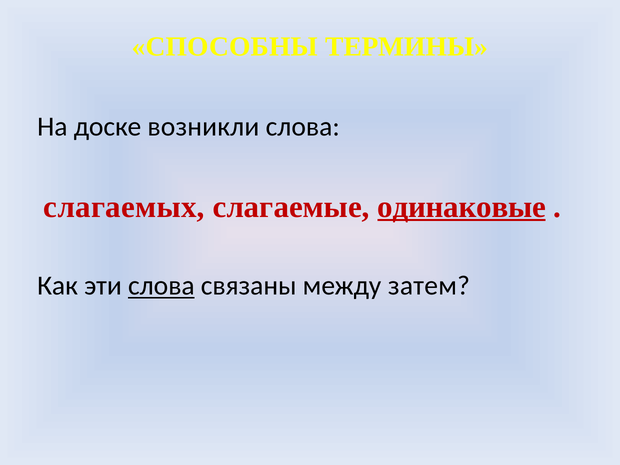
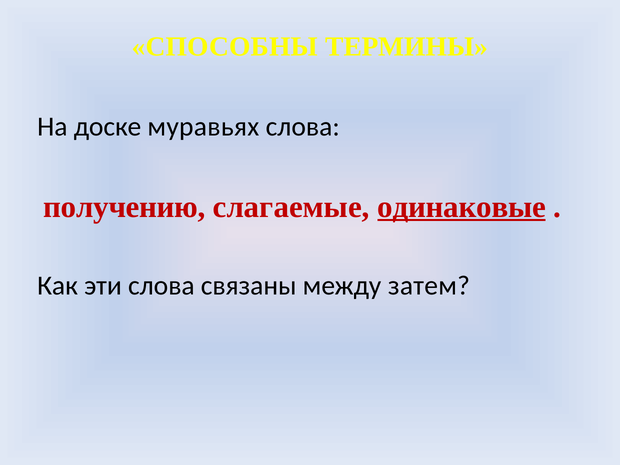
возникли: возникли -> муравьях
слагаемых: слагаемых -> получению
слова at (161, 286) underline: present -> none
